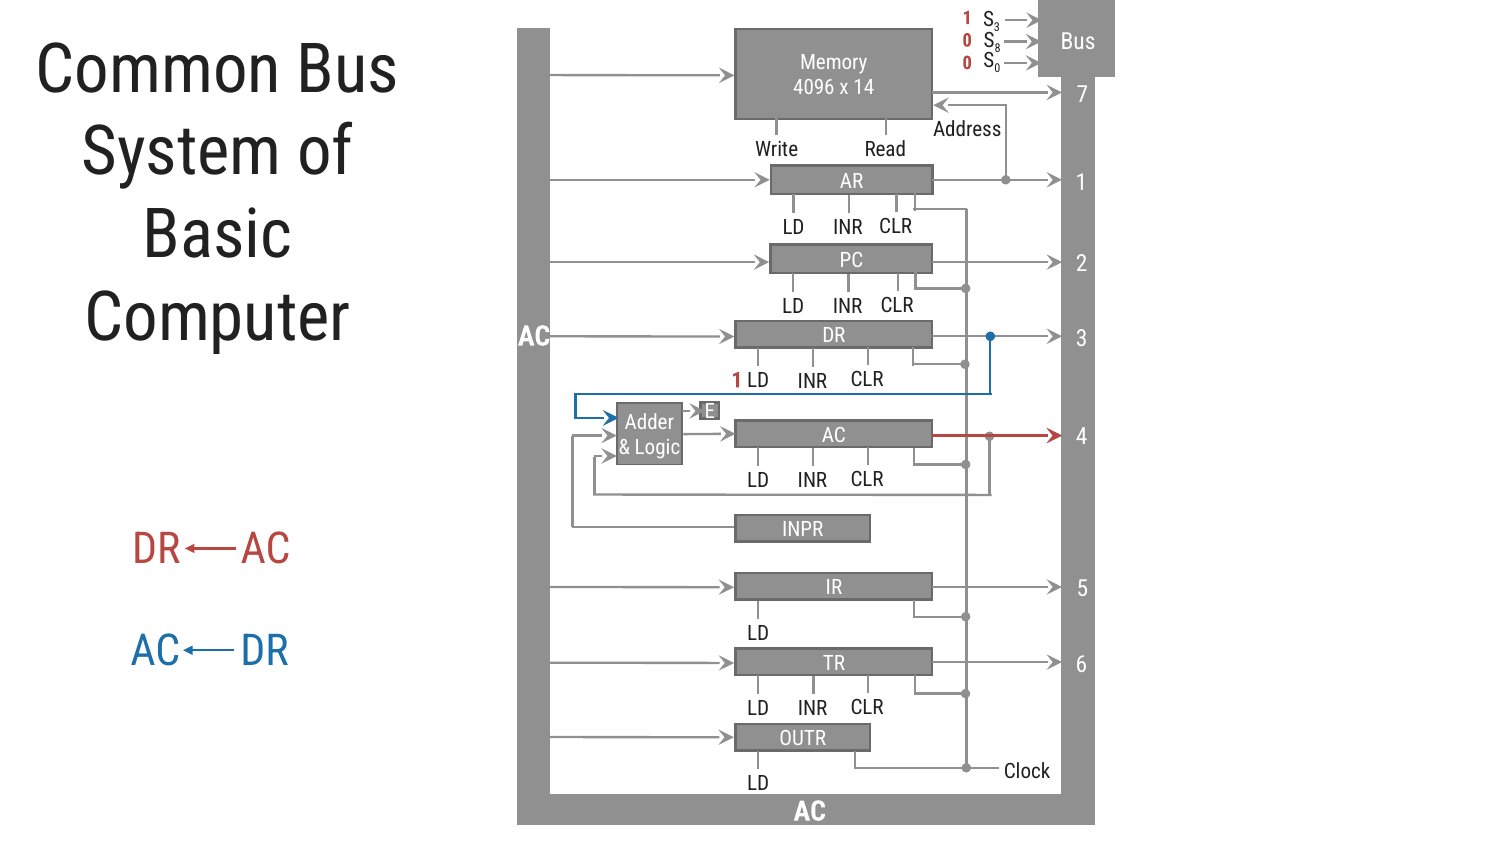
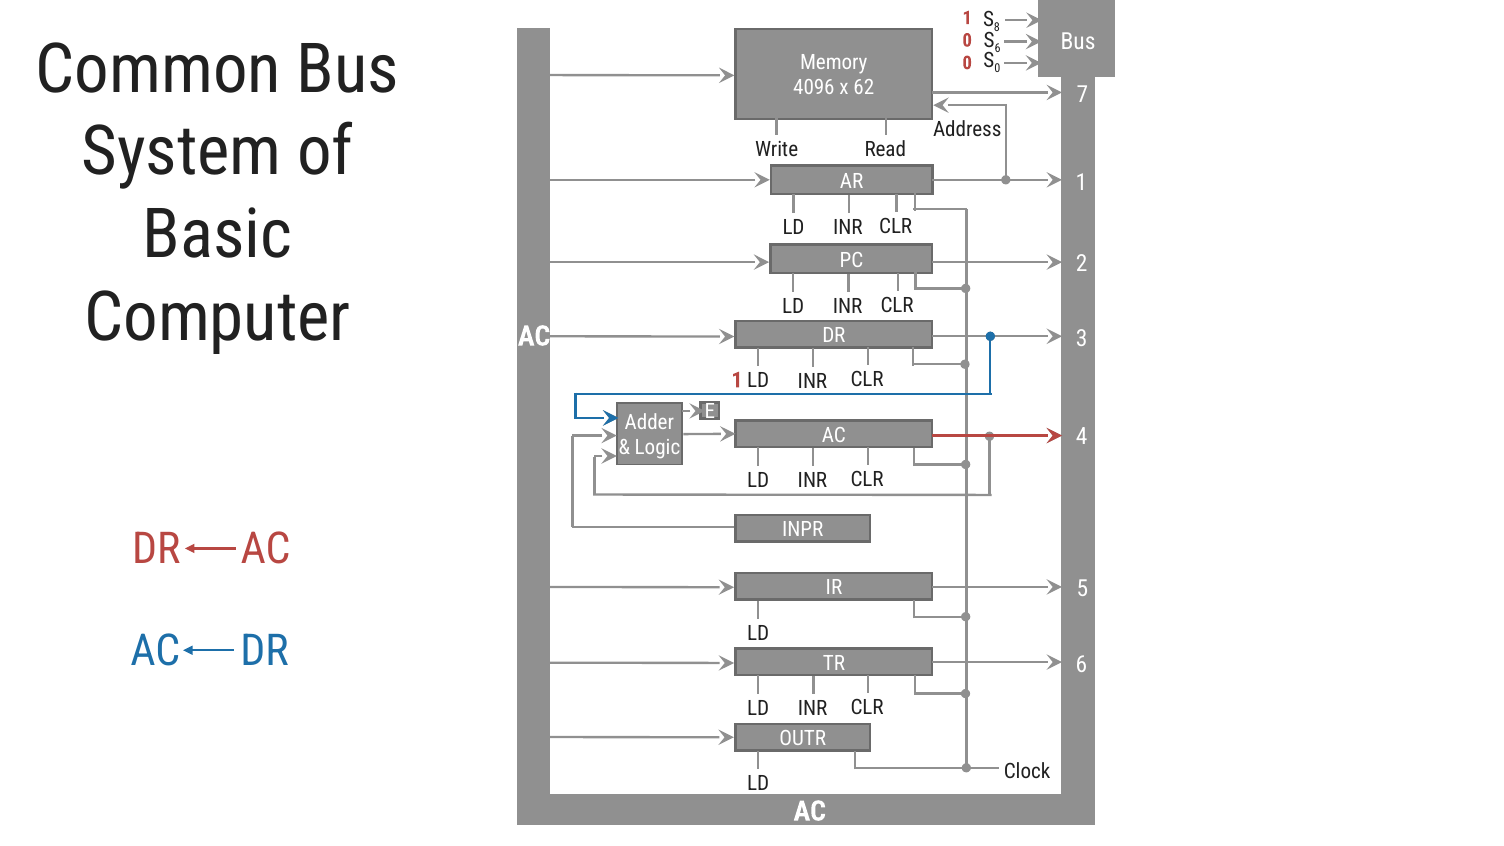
3 at (997, 28): 3 -> 8
8 at (998, 48): 8 -> 6
14: 14 -> 62
